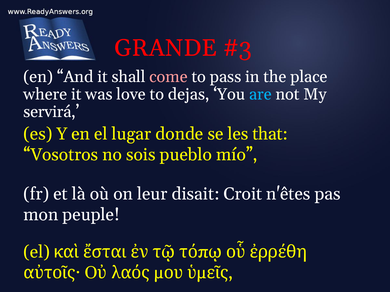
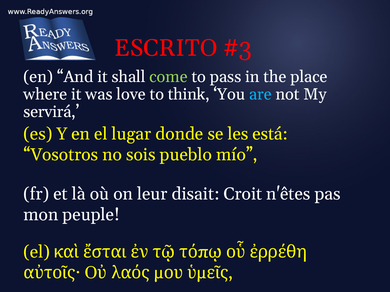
GRANDE: GRANDE -> ESCRITO
come colour: pink -> light green
dejas: dejas -> think
that: that -> está
